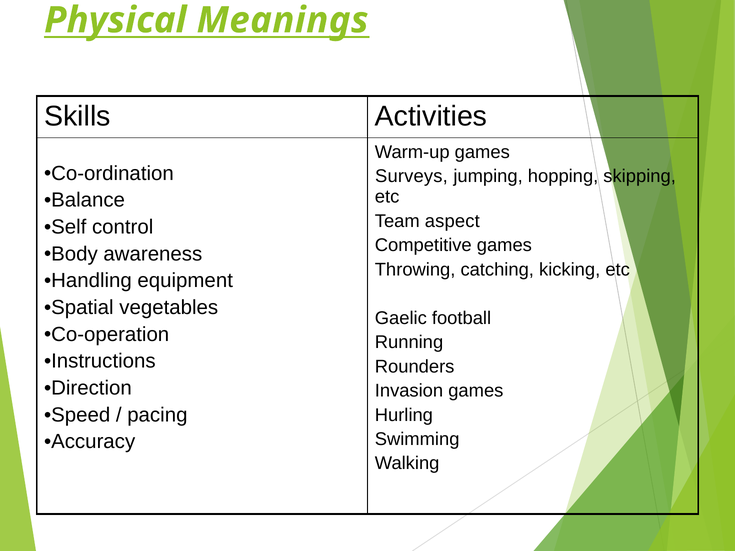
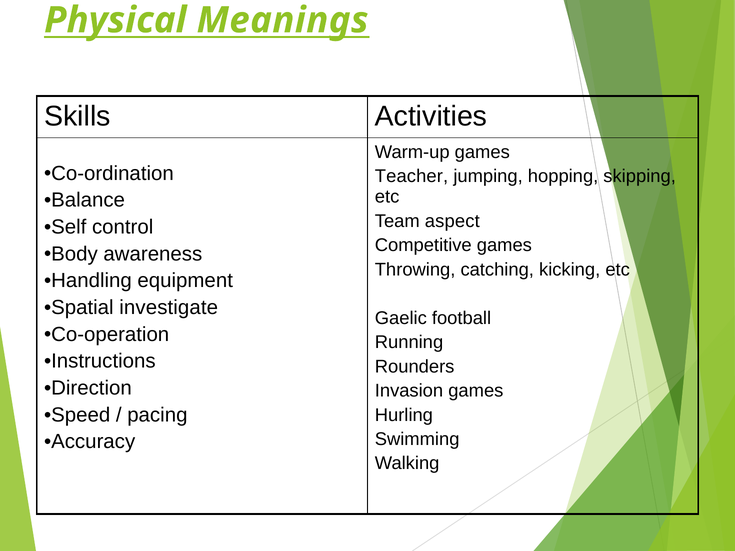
Surveys: Surveys -> Teacher
vegetables: vegetables -> investigate
